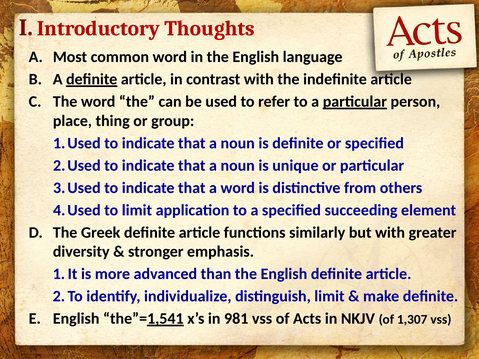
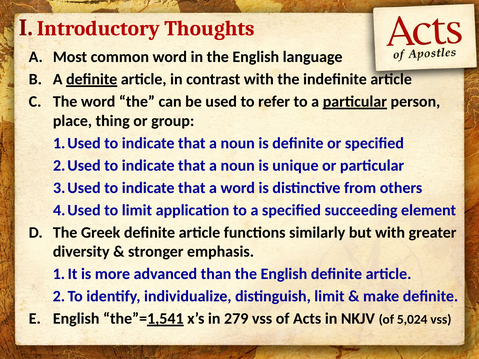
981: 981 -> 279
1,307: 1,307 -> 5,024
